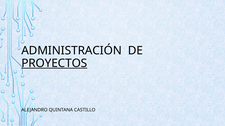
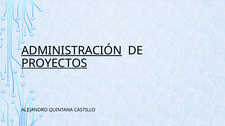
ADMINISTRACIÓN underline: none -> present
